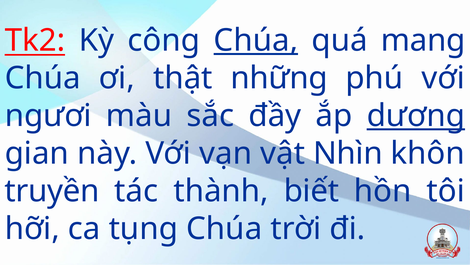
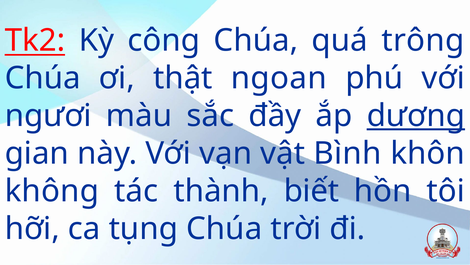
Chúa at (256, 40) underline: present -> none
mang: mang -> trông
những: những -> ngoan
Nhìn: Nhìn -> Bình
truyền: truyền -> không
